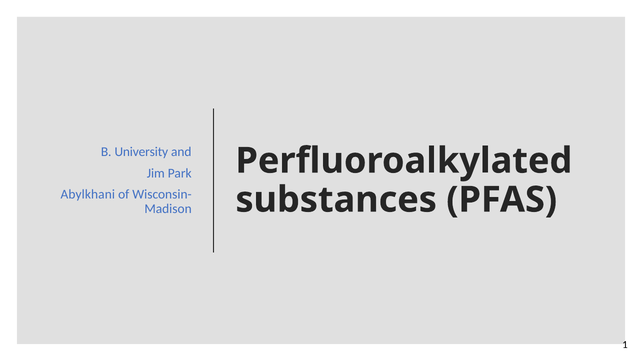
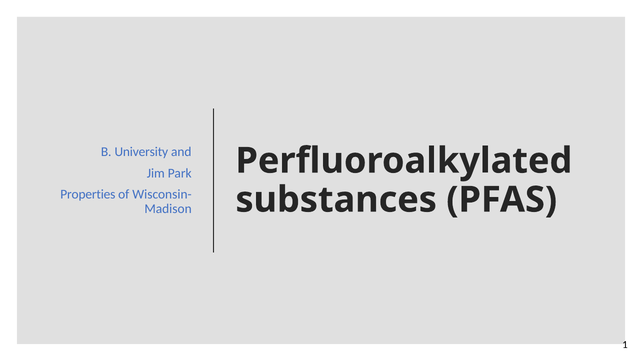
Abylkhani: Abylkhani -> Properties
